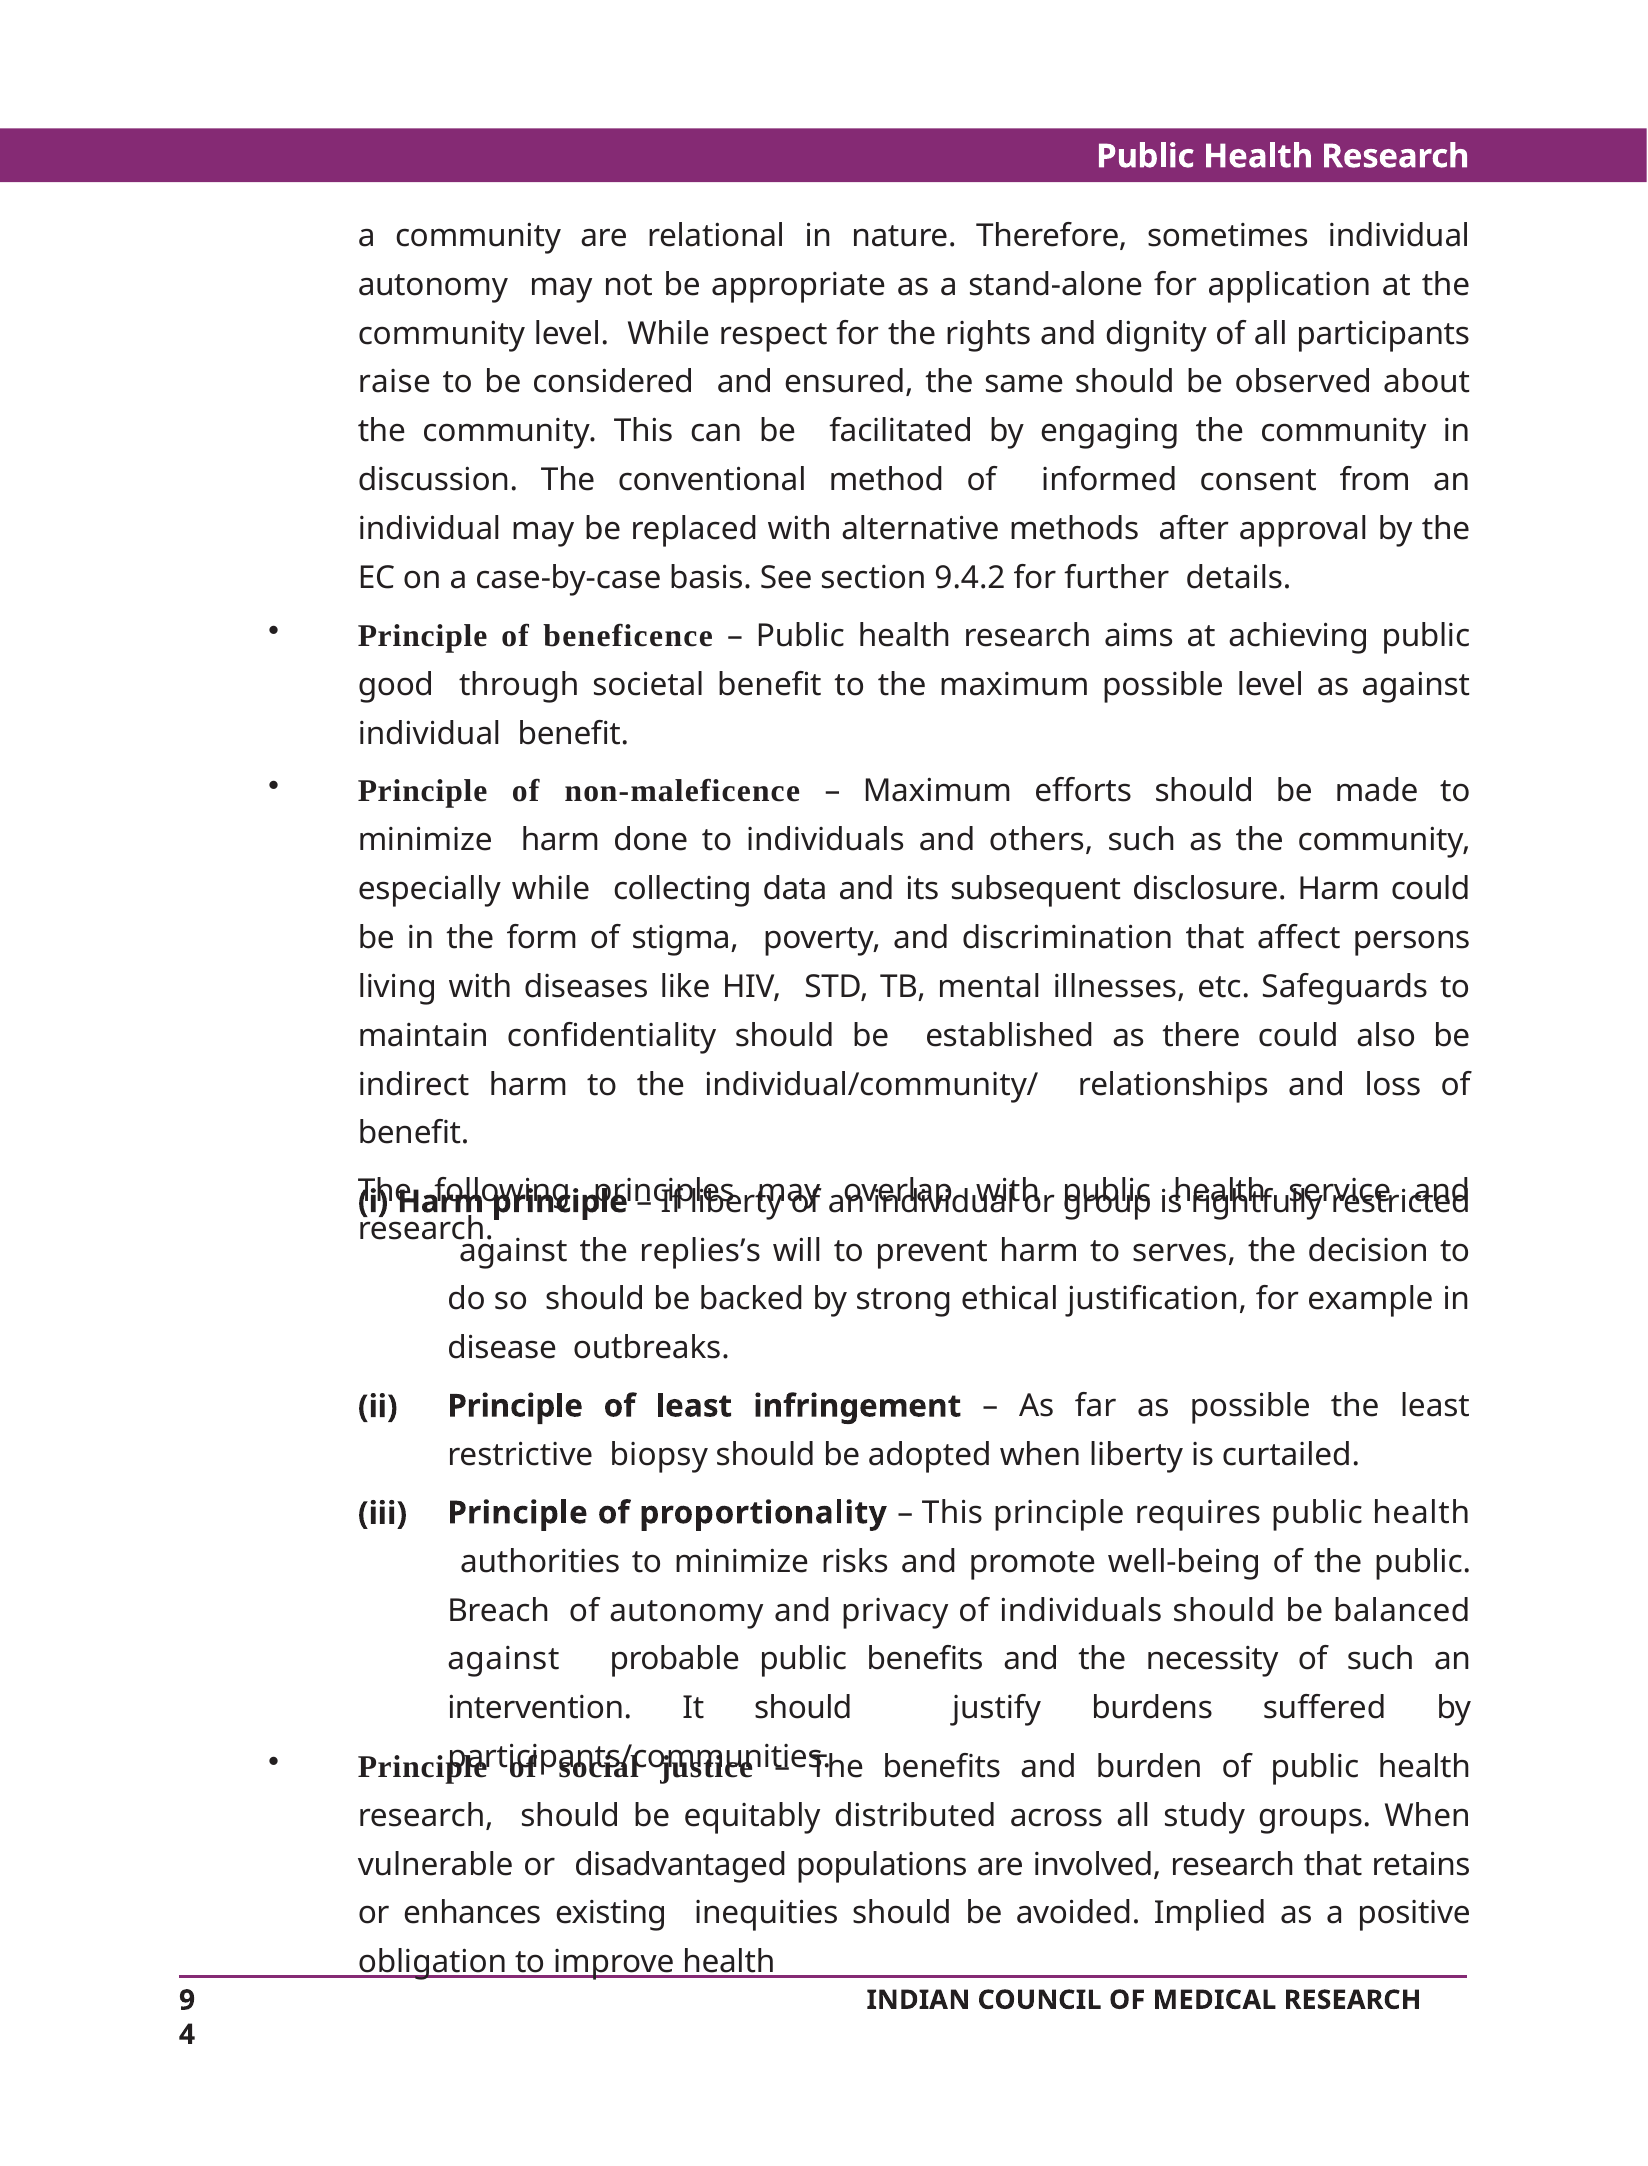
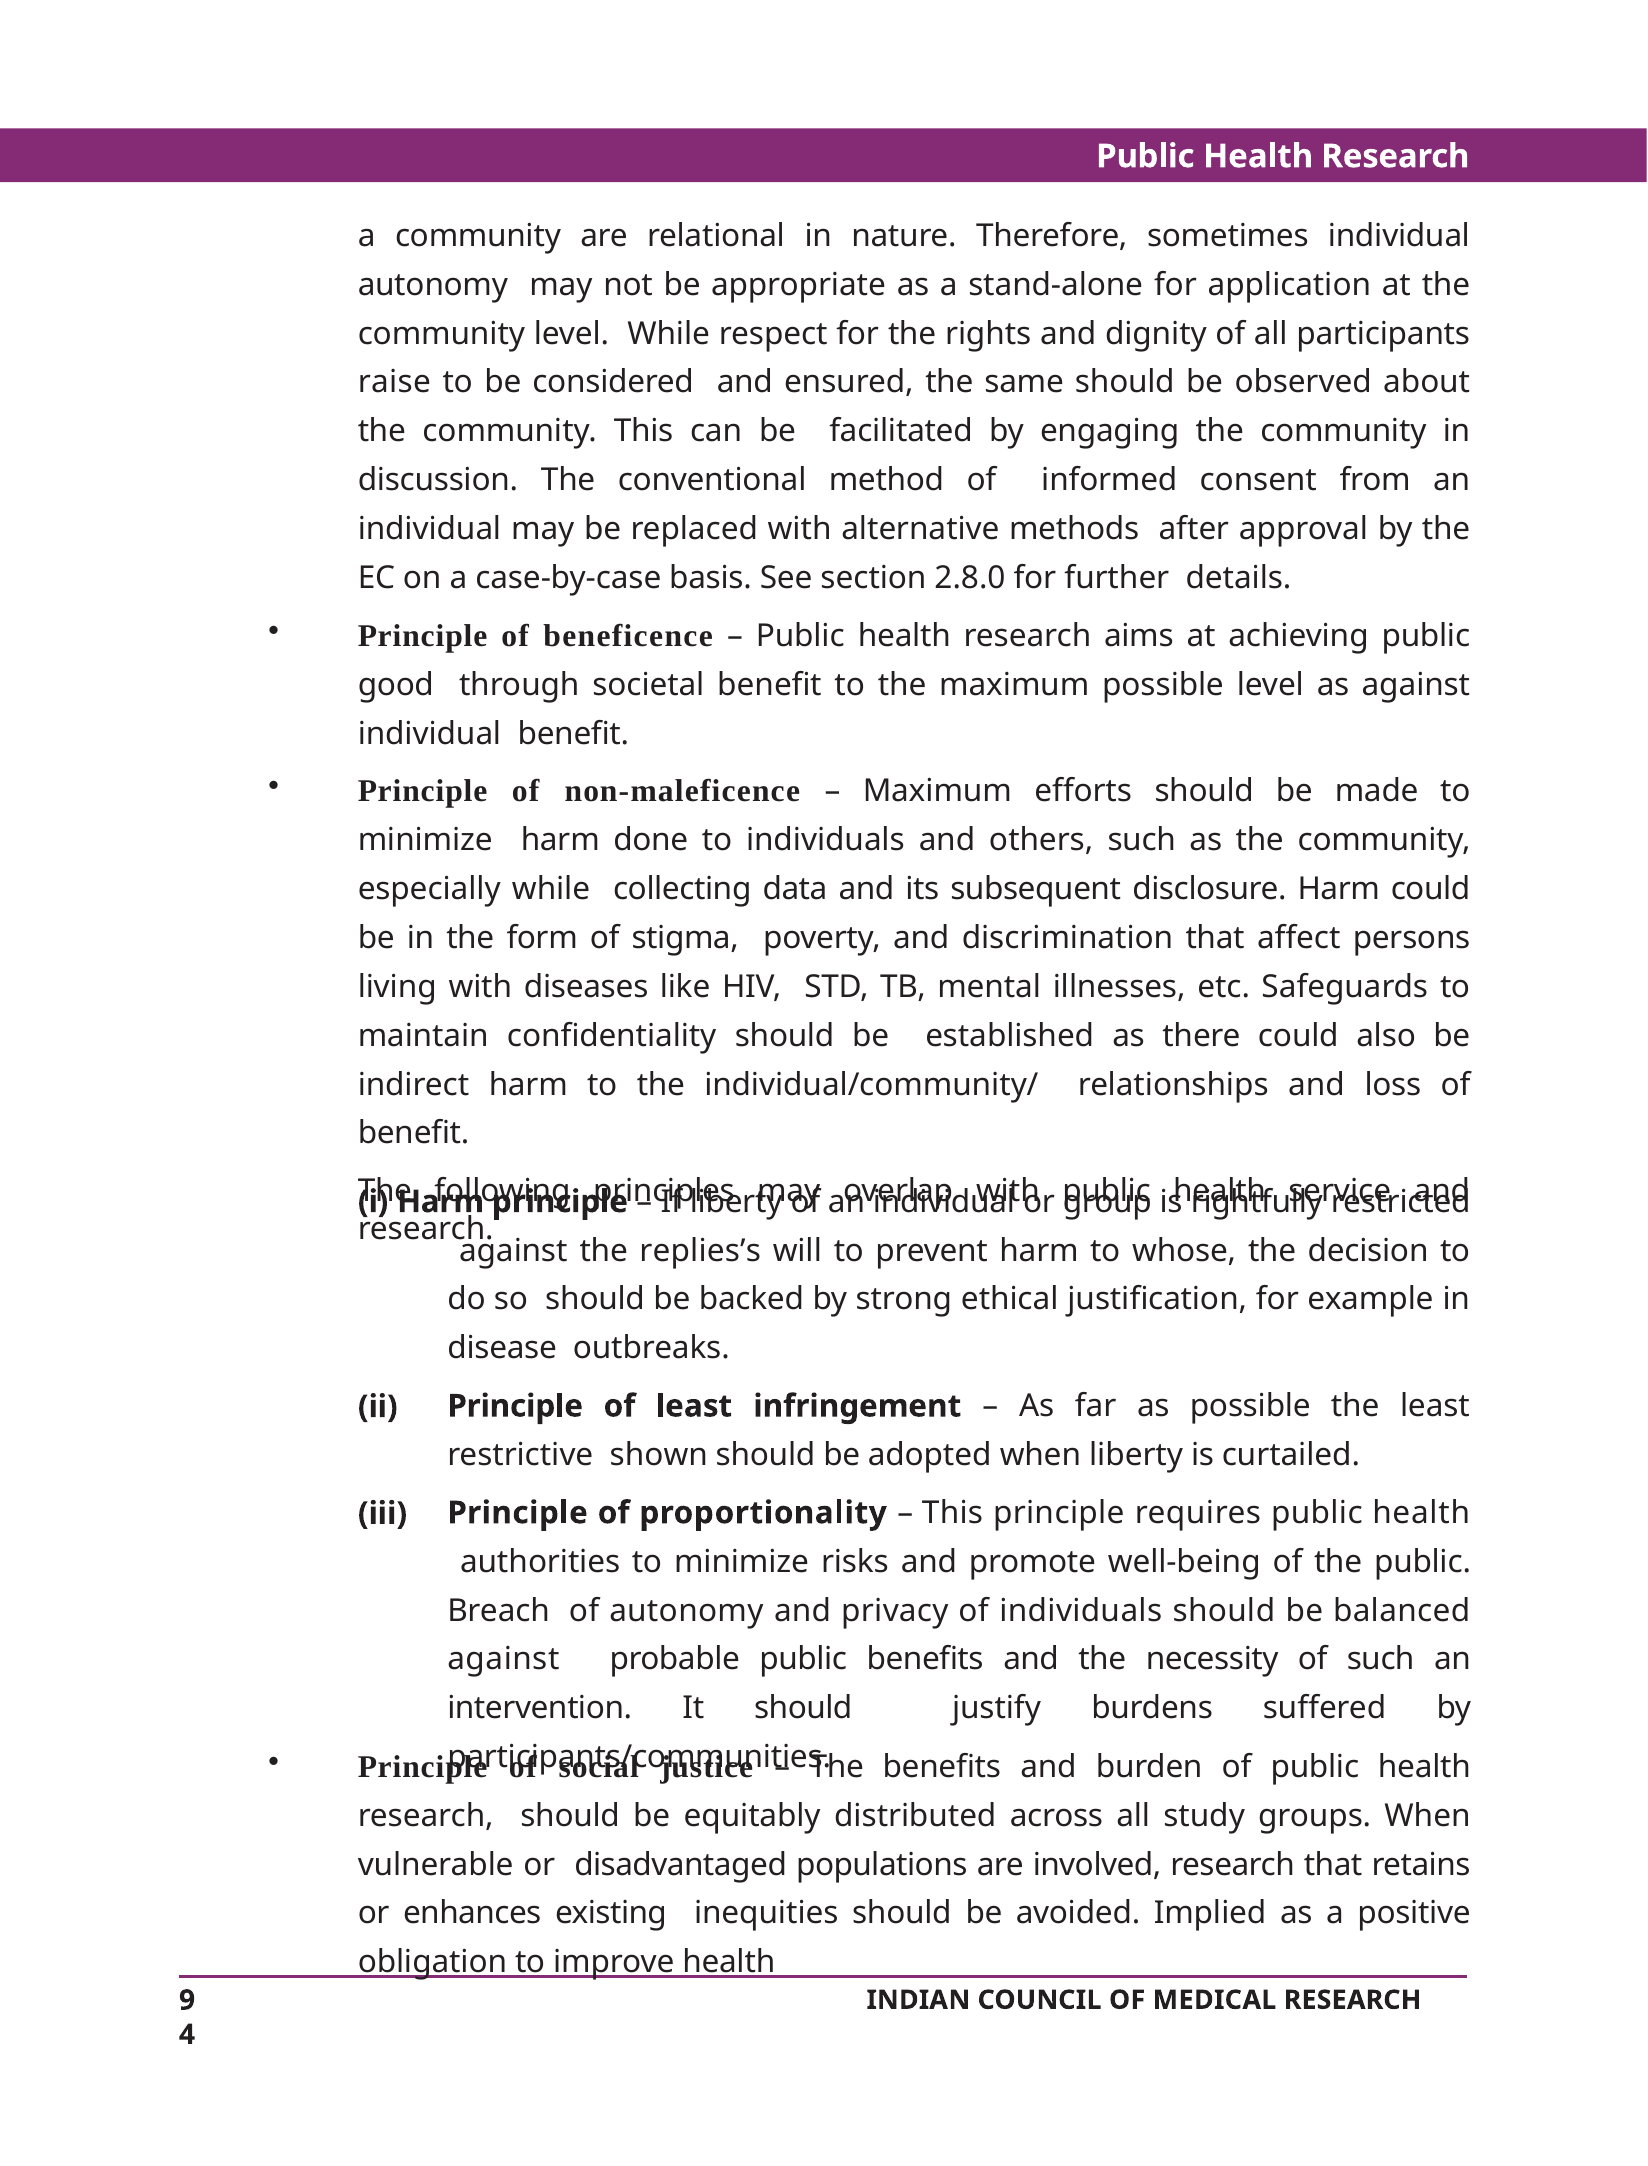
9.4.2: 9.4.2 -> 2.8.0
serves: serves -> whose
biopsy: biopsy -> shown
